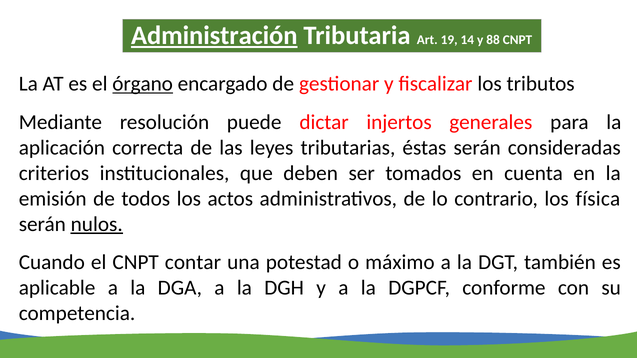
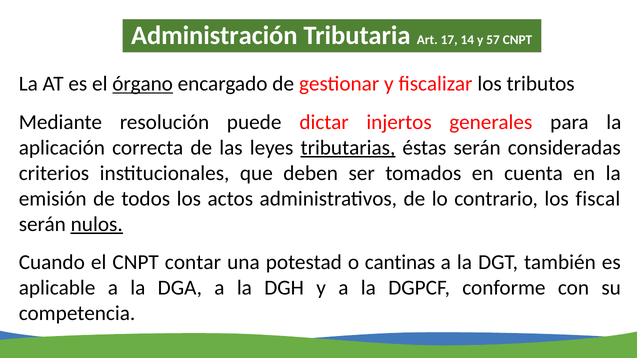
Administración underline: present -> none
19: 19 -> 17
88: 88 -> 57
tributarias underline: none -> present
física: física -> fiscal
máximo: máximo -> cantinas
